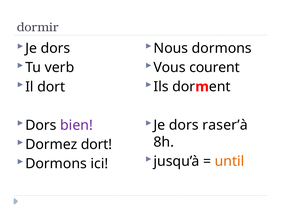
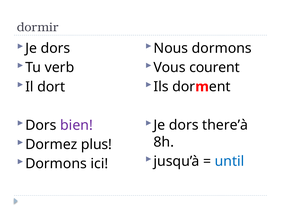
raser’à: raser’à -> there’à
Dormez dort: dort -> plus
until colour: orange -> blue
